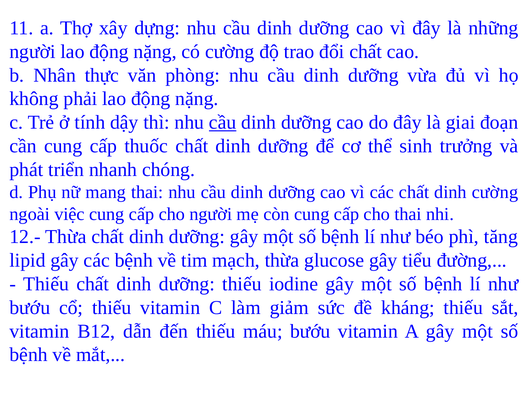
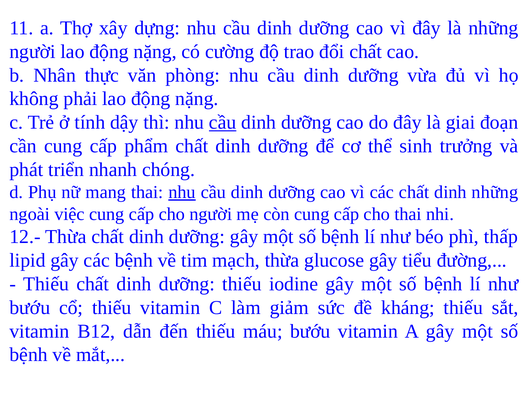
thuốc: thuốc -> phẩm
nhu at (182, 192) underline: none -> present
dinh cường: cường -> những
tăng: tăng -> thấp
